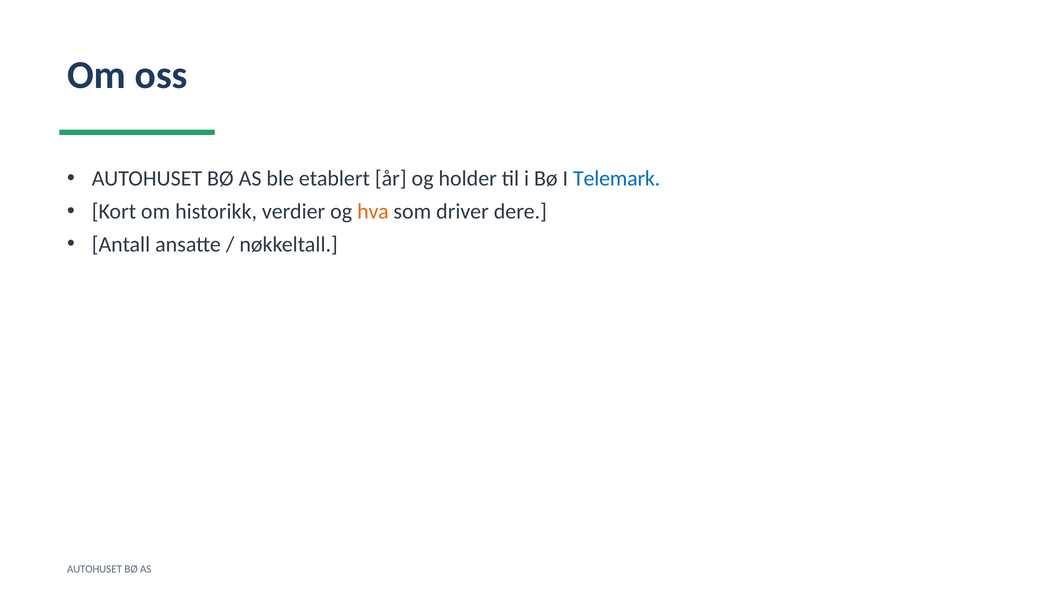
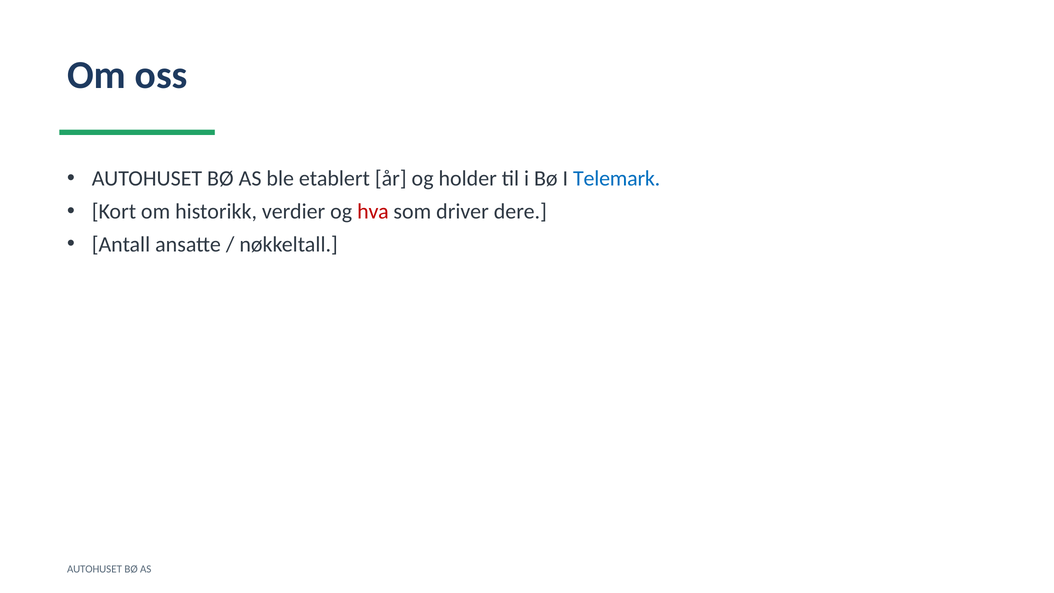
hva colour: orange -> red
